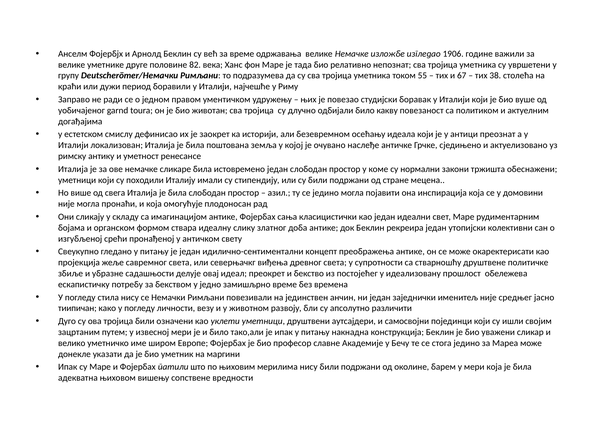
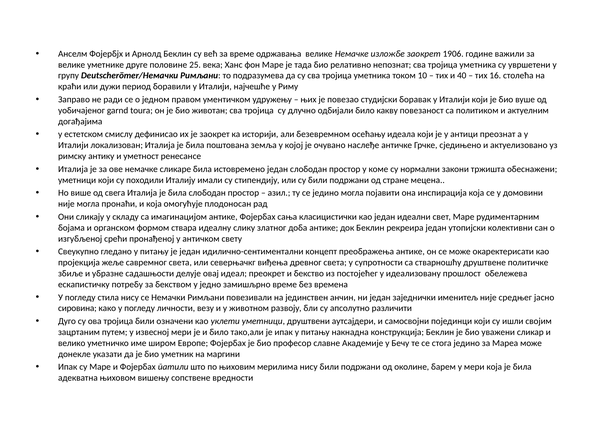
изложбе изгледао: изгледао -> заокрет
82: 82 -> 25
55: 55 -> 10
67: 67 -> 40
38: 38 -> 16
тиипичан: тиипичан -> сировина
